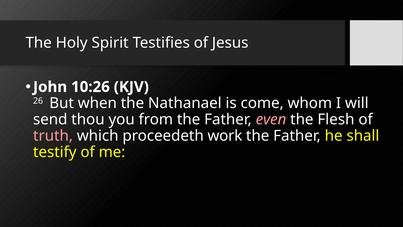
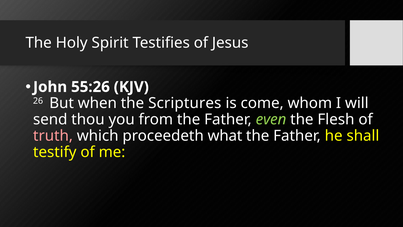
10:26: 10:26 -> 55:26
Nathanael: Nathanael -> Scriptures
even colour: pink -> light green
work: work -> what
